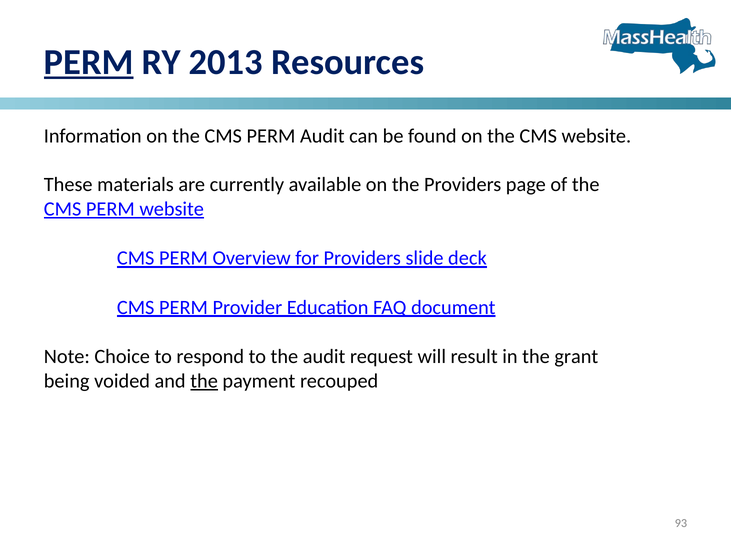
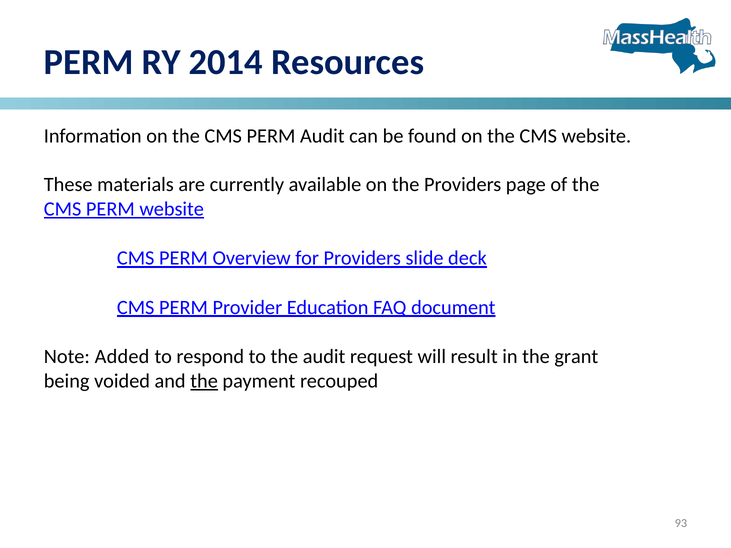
PERM at (89, 62) underline: present -> none
2013: 2013 -> 2014
Choice: Choice -> Added
